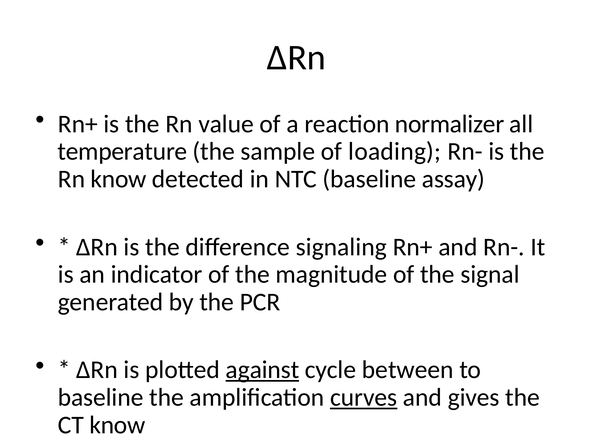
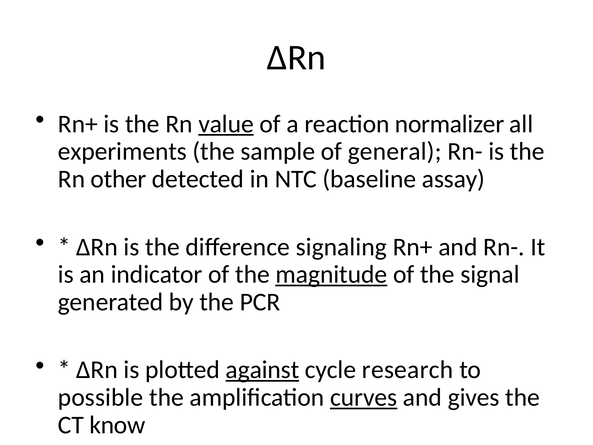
value underline: none -> present
temperature: temperature -> experiments
loading: loading -> general
Rn know: know -> other
magnitude underline: none -> present
between: between -> research
baseline at (101, 397): baseline -> possible
